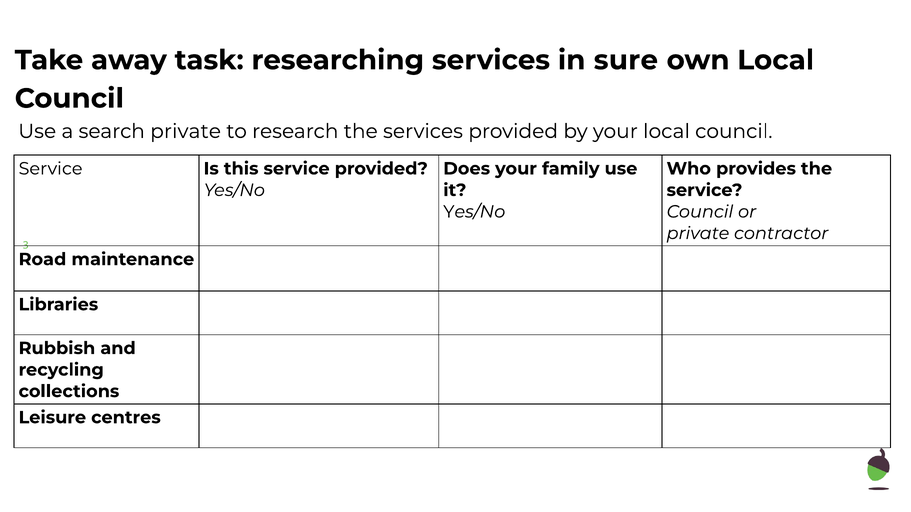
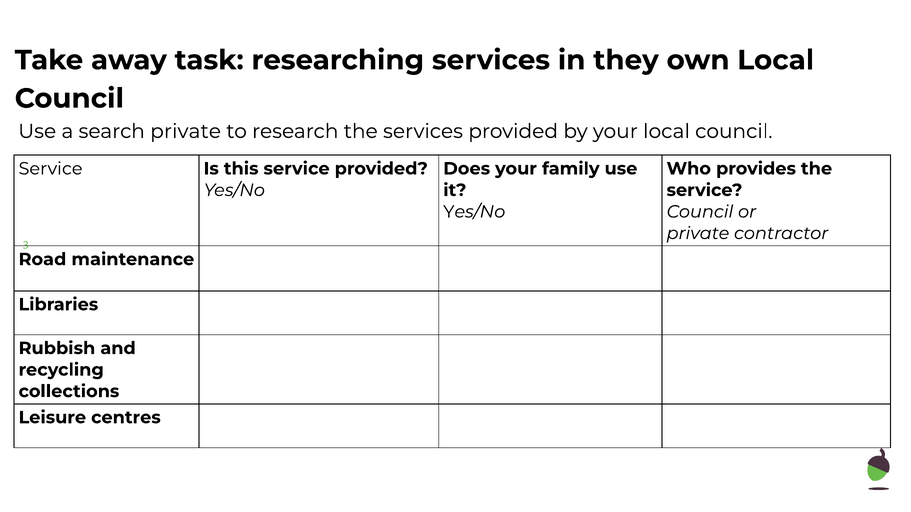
sure: sure -> they
